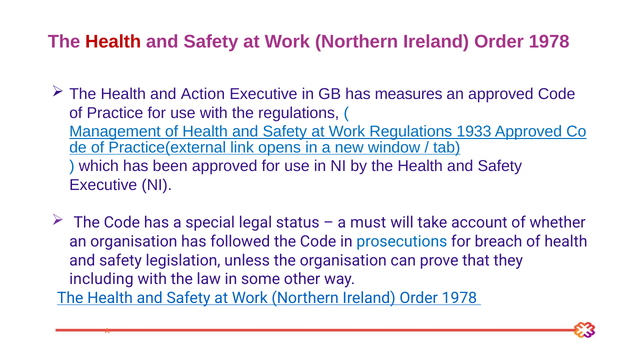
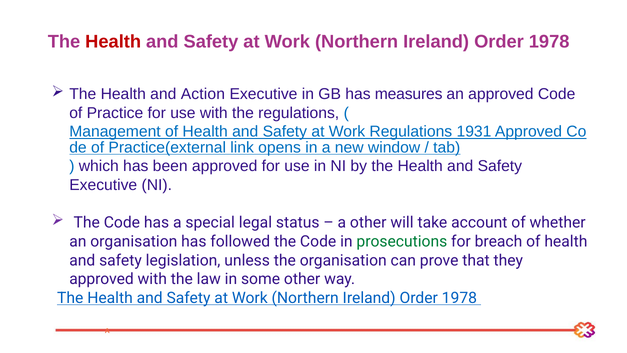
1933: 1933 -> 1931
a must: must -> other
prosecutions colour: blue -> green
including at (101, 279): including -> approved
